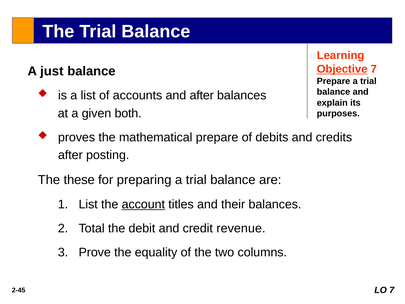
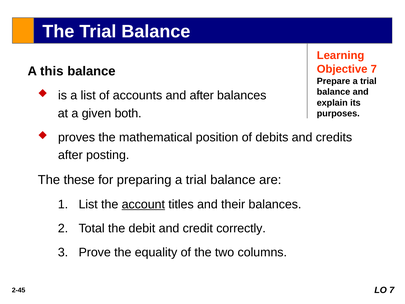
Objective underline: present -> none
just: just -> this
mathematical prepare: prepare -> position
revenue: revenue -> correctly
